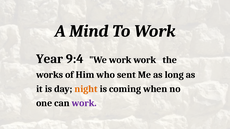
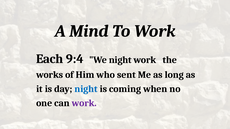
Year: Year -> Each
We work: work -> night
night at (86, 89) colour: orange -> blue
